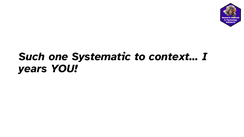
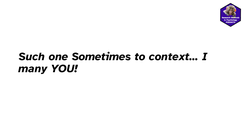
Systematic: Systematic -> Sometimes
years: years -> many
